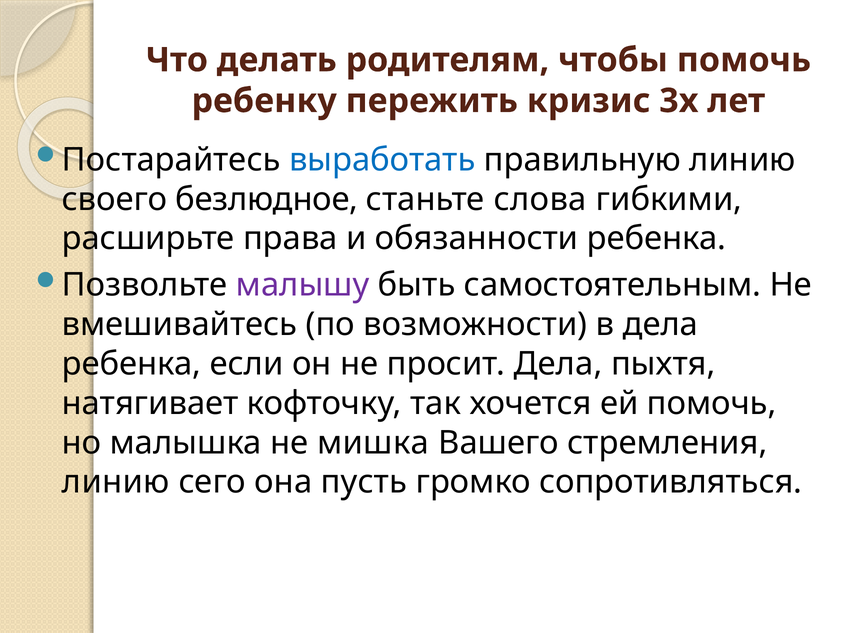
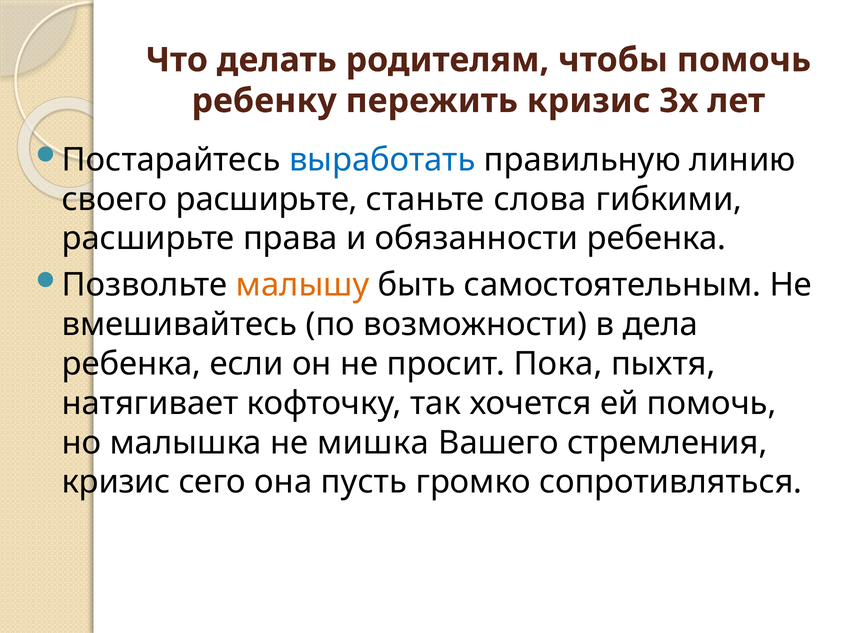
своего безлюдное: безлюдное -> расширьте
малышу colour: purple -> orange
просит Дела: Дела -> Пока
линию at (116, 482): линию -> кризис
